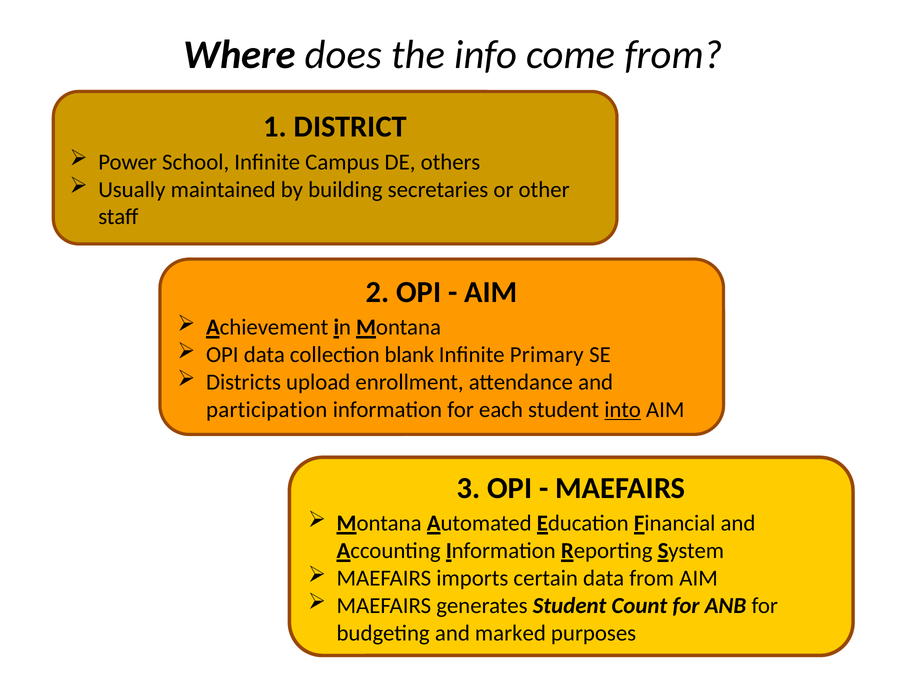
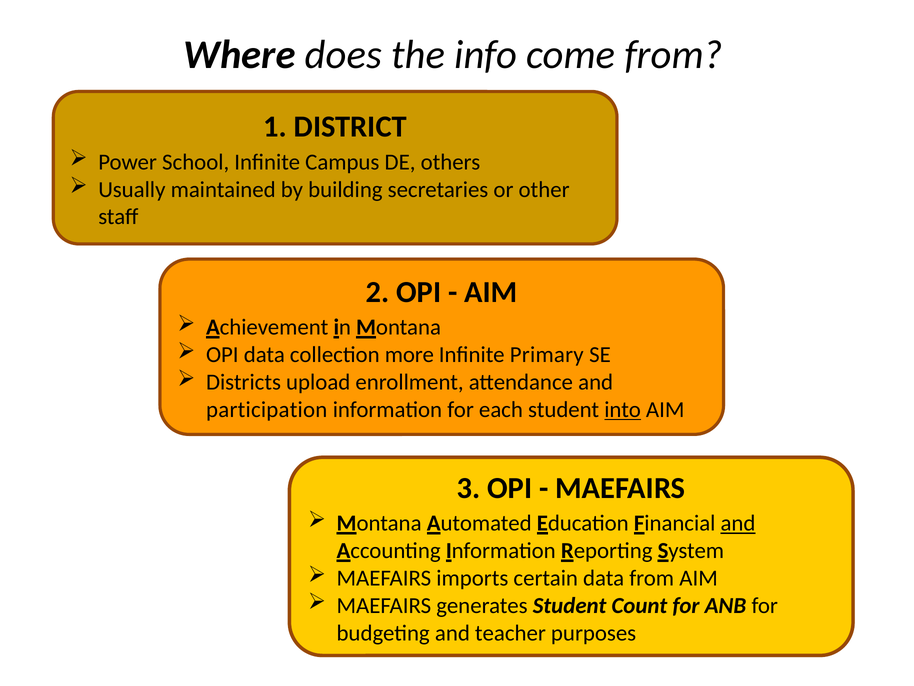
blank: blank -> more
and at (738, 523) underline: none -> present
marked: marked -> teacher
